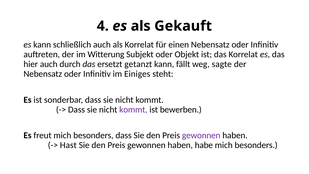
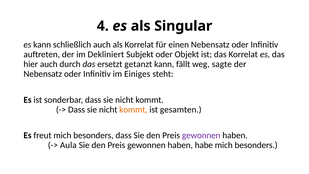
Gekauft: Gekauft -> Singular
Witterung: Witterung -> Dekliniert
kommt at (133, 109) colour: purple -> orange
bewerben: bewerben -> gesamten
Hast: Hast -> Aula
